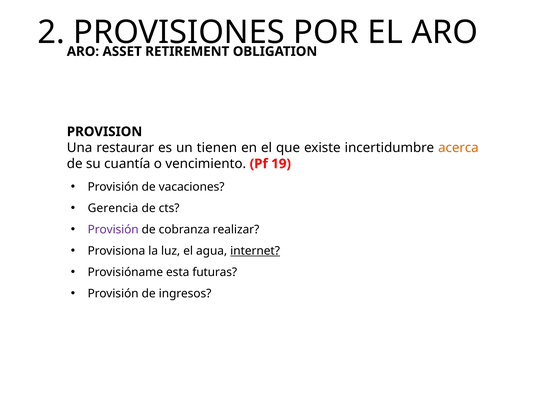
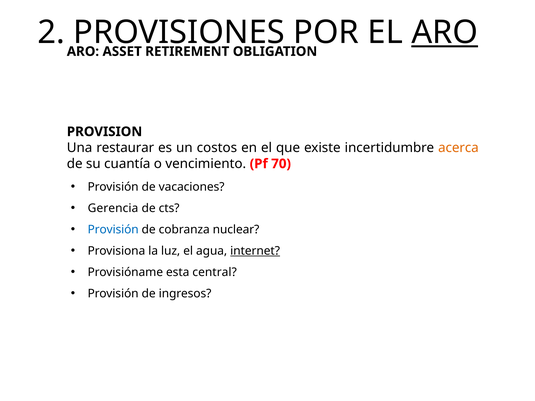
ARO at (445, 32) underline: none -> present
tienen: tienen -> costos
19: 19 -> 70
Provisión at (113, 230) colour: purple -> blue
realizar: realizar -> nuclear
futuras: futuras -> central
